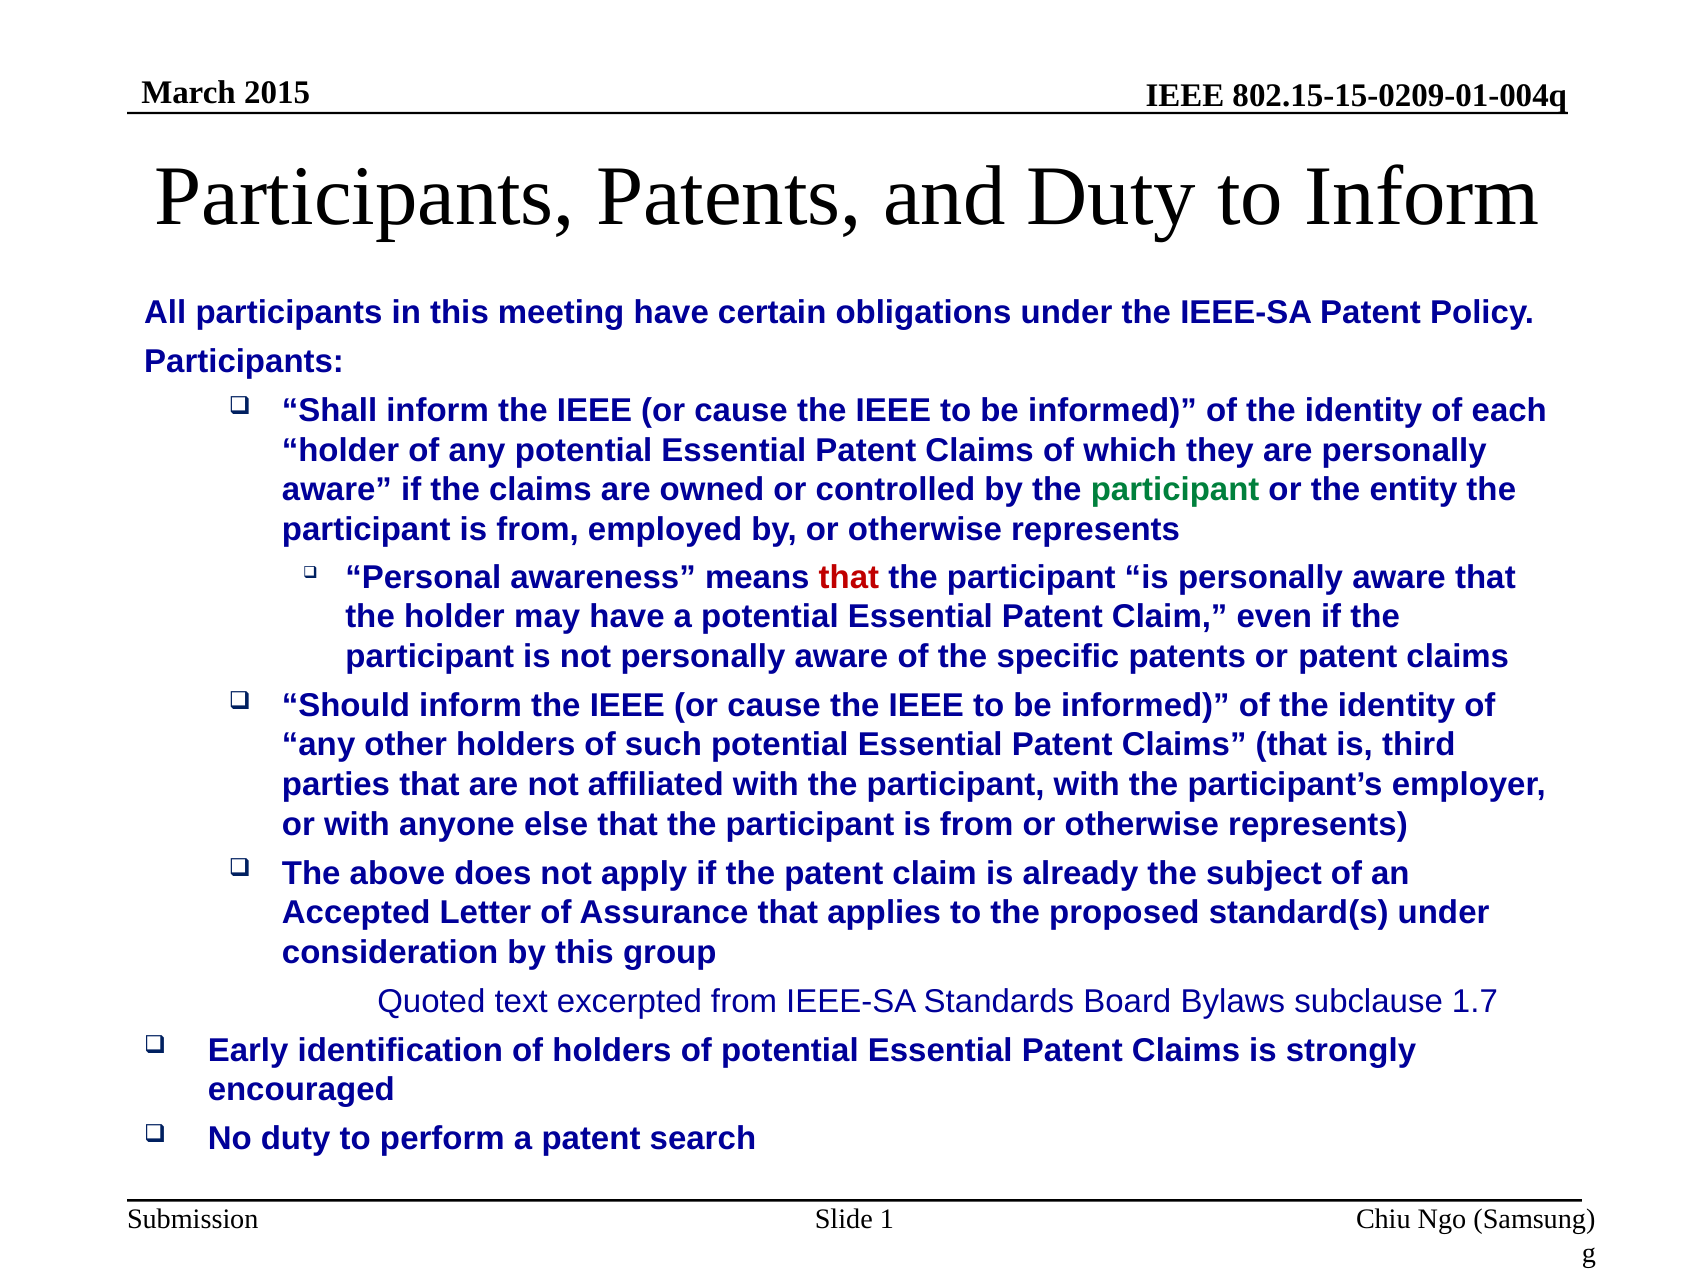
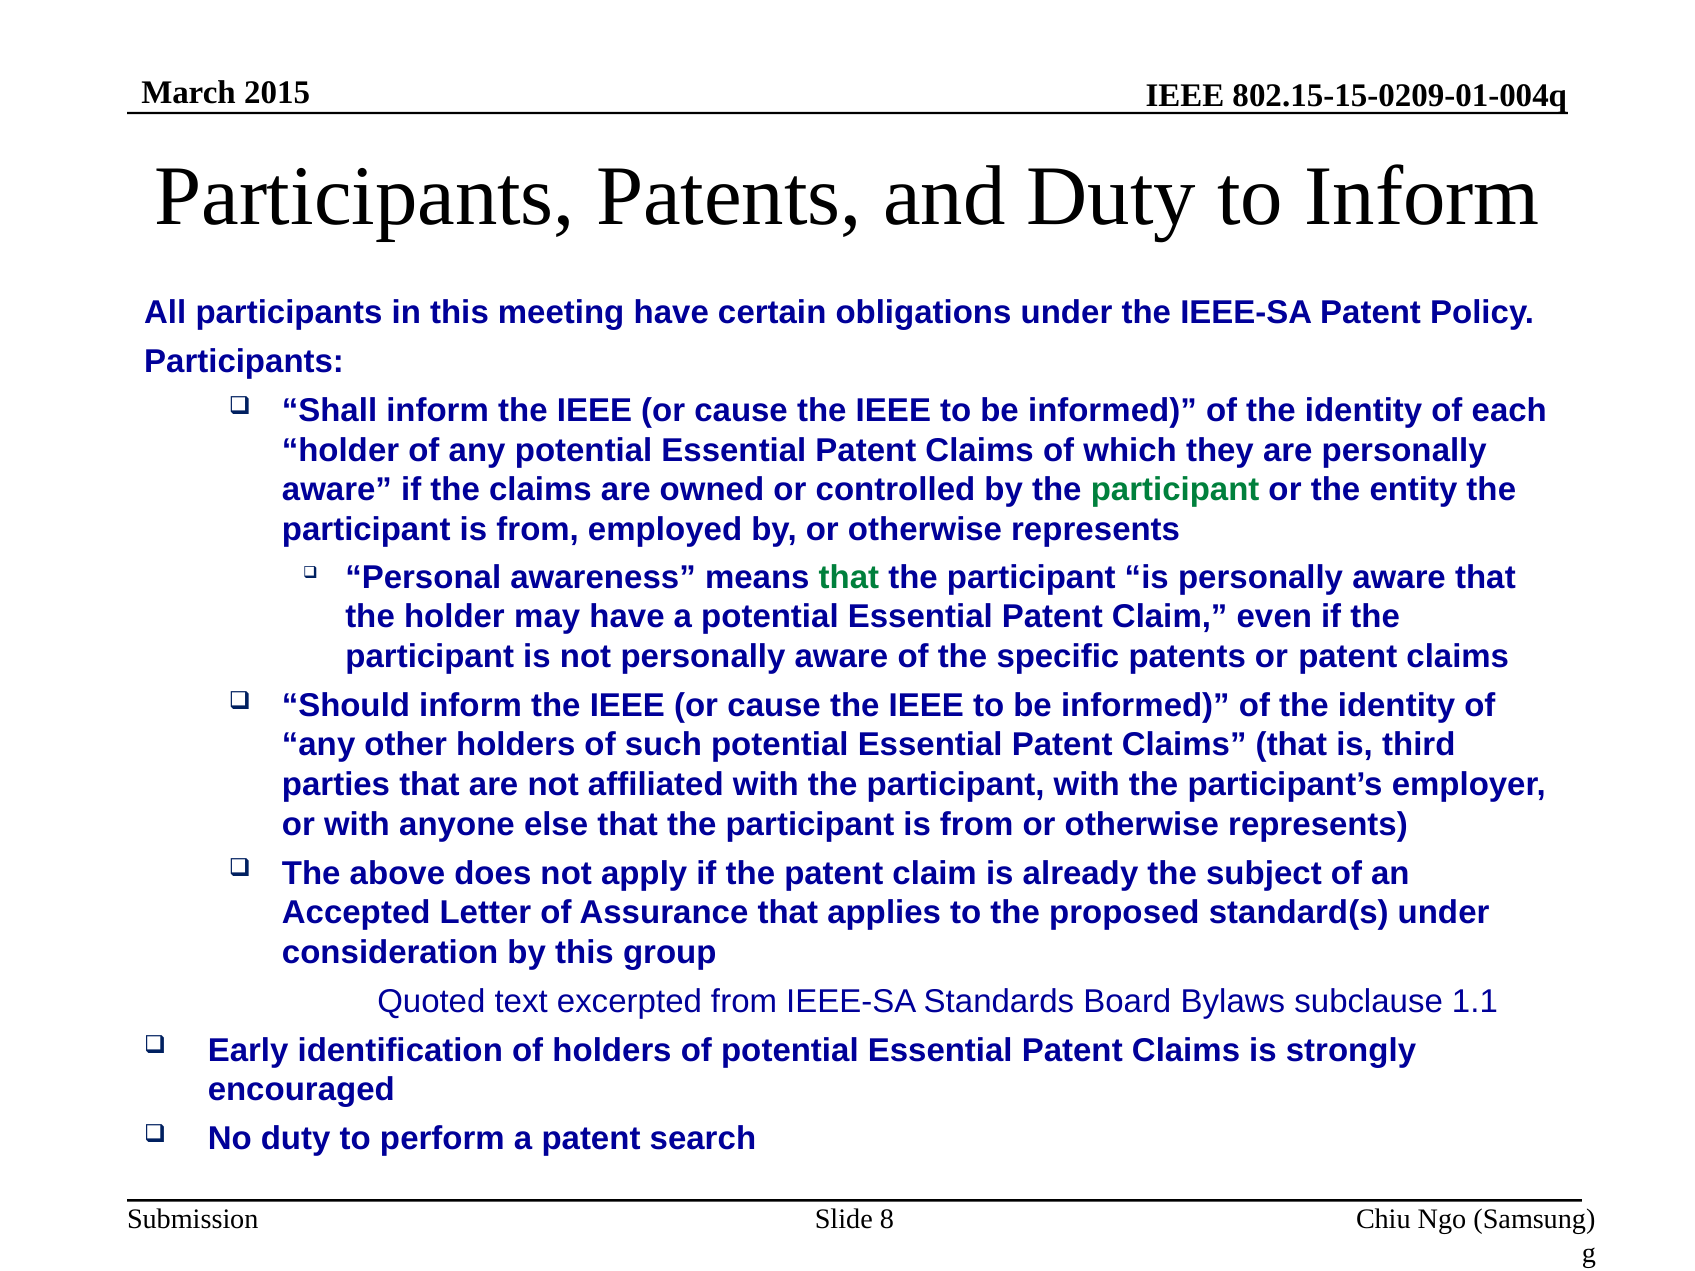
that at (849, 578) colour: red -> green
1.7: 1.7 -> 1.1
1: 1 -> 8
